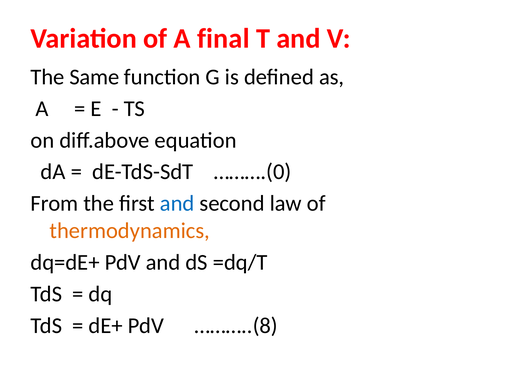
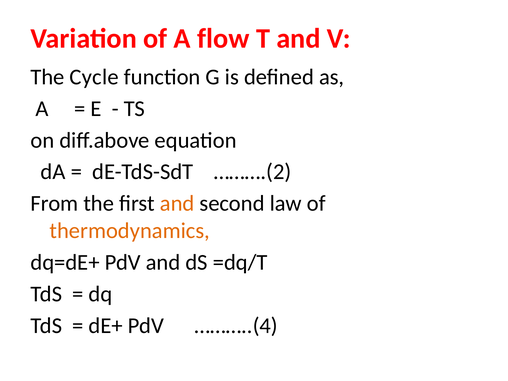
final: final -> flow
Same: Same -> Cycle
……….(0: ……….(0 -> ……….(2
and at (177, 204) colour: blue -> orange
………..(8: ………..(8 -> ………..(4
